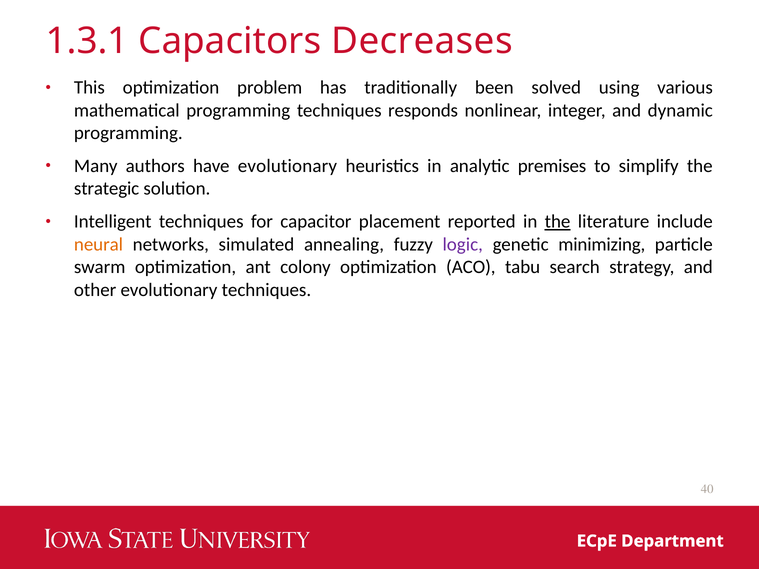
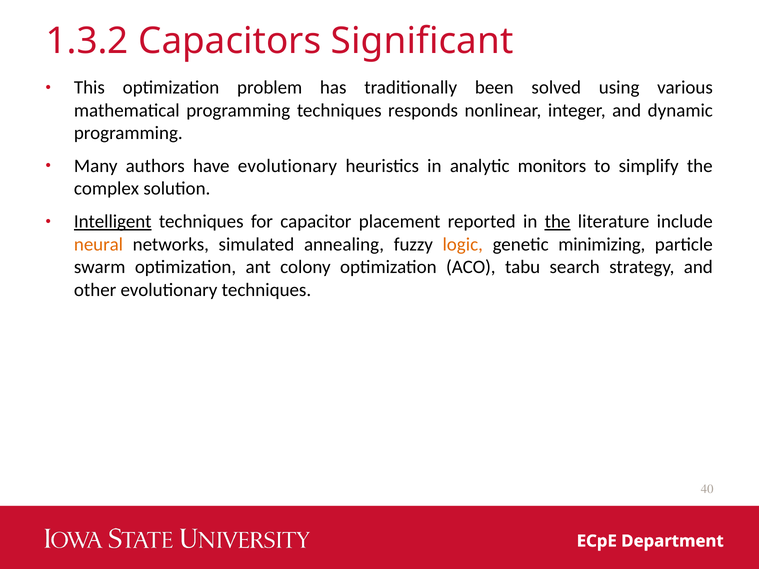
1.3.1: 1.3.1 -> 1.3.2
Decreases: Decreases -> Significant
premises: premises -> monitors
strategic: strategic -> complex
Intelligent underline: none -> present
logic colour: purple -> orange
